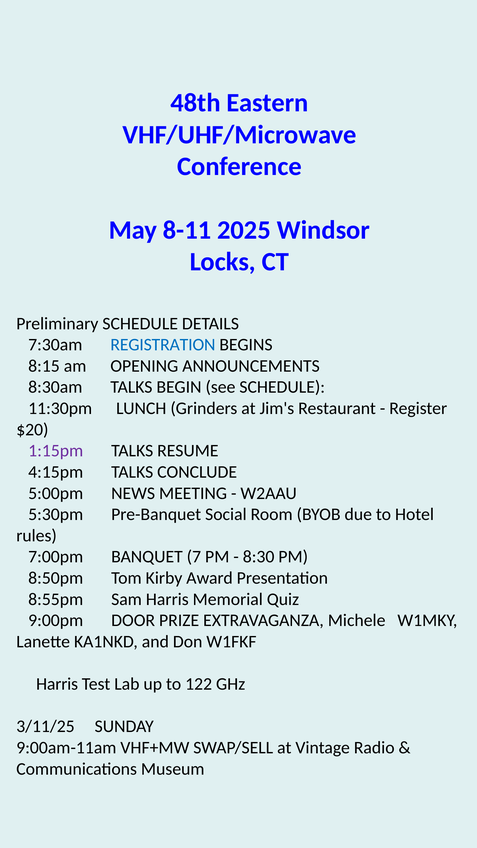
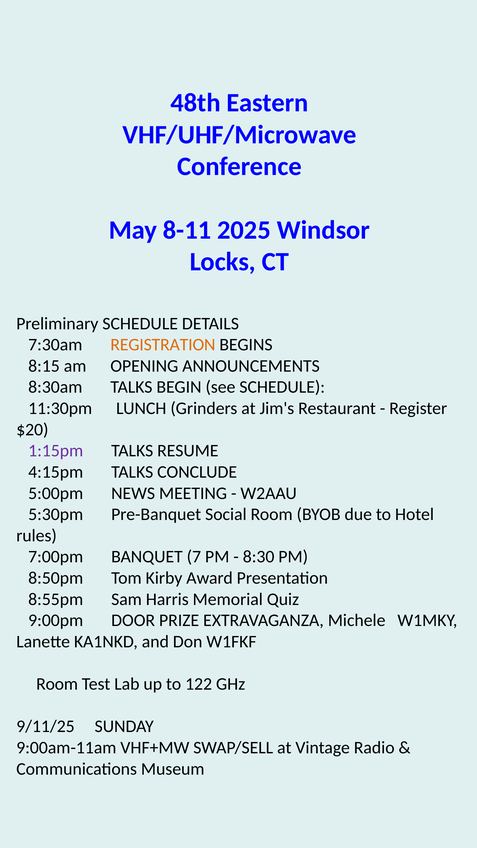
REGISTRATION colour: blue -> orange
Harris at (57, 684): Harris -> Room
3/11/25: 3/11/25 -> 9/11/25
